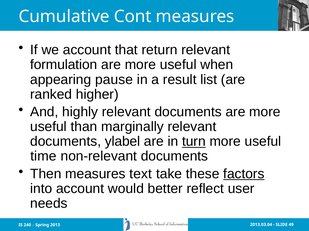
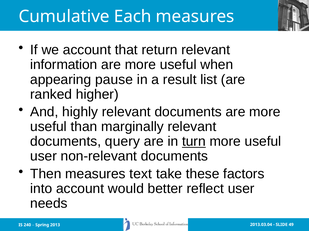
Cont: Cont -> Each
formulation: formulation -> information
ylabel: ylabel -> query
time at (43, 157): time -> user
factors underline: present -> none
